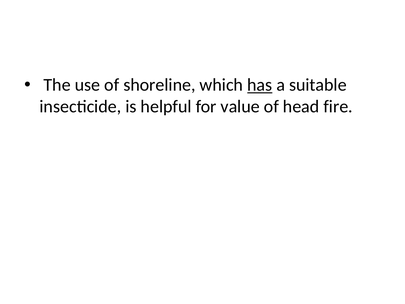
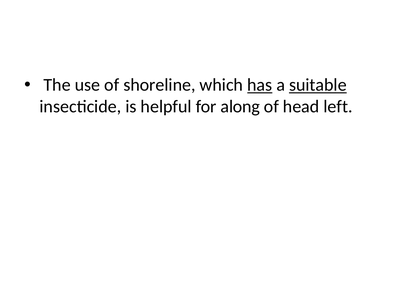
suitable underline: none -> present
value: value -> along
fire: fire -> left
